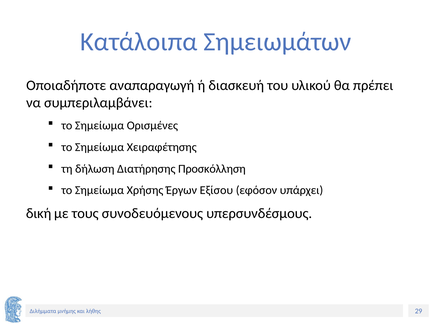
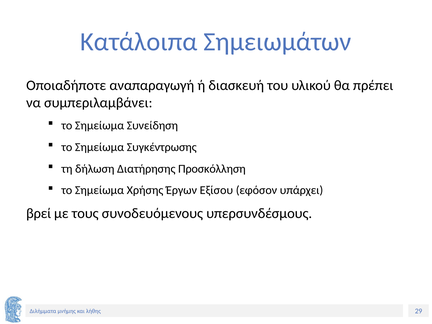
Ορισμένες: Ορισμένες -> Συνείδηση
Χειραφέτησης: Χειραφέτησης -> Συγκέντρωσης
δική: δική -> βρεί
